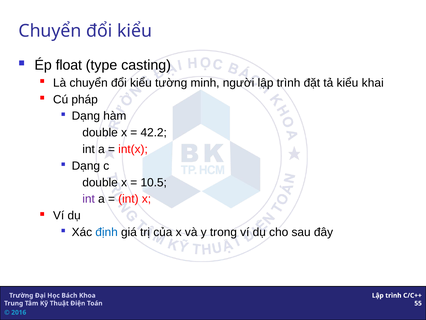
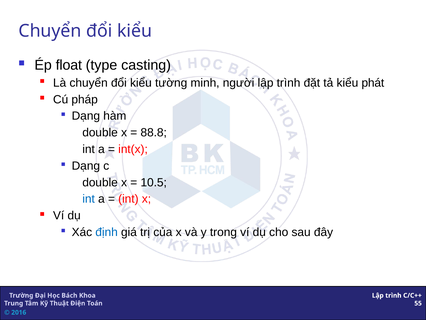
khai: khai -> phát
42.2: 42.2 -> 88.8
int at (89, 199) colour: purple -> blue
